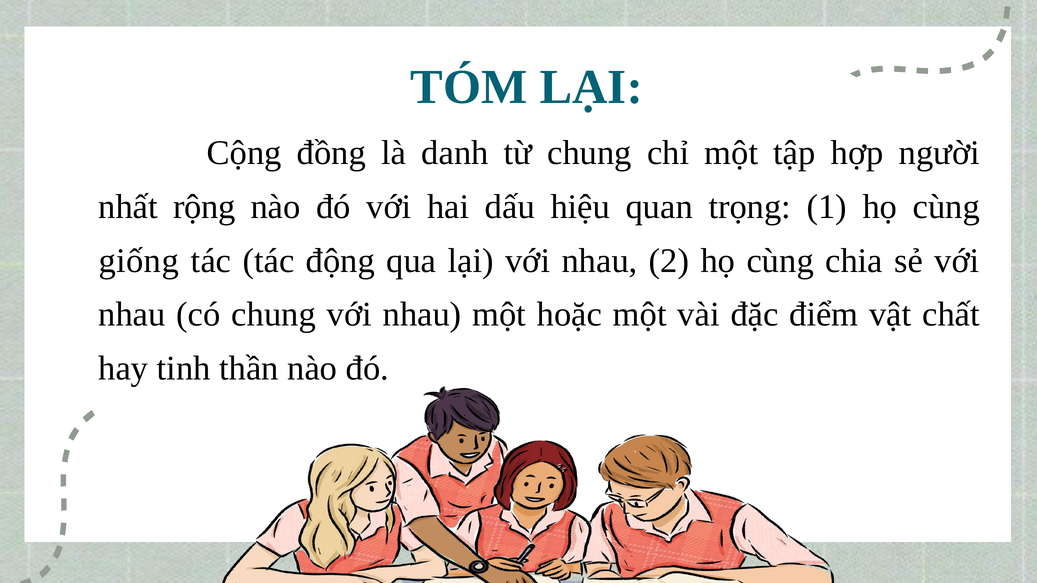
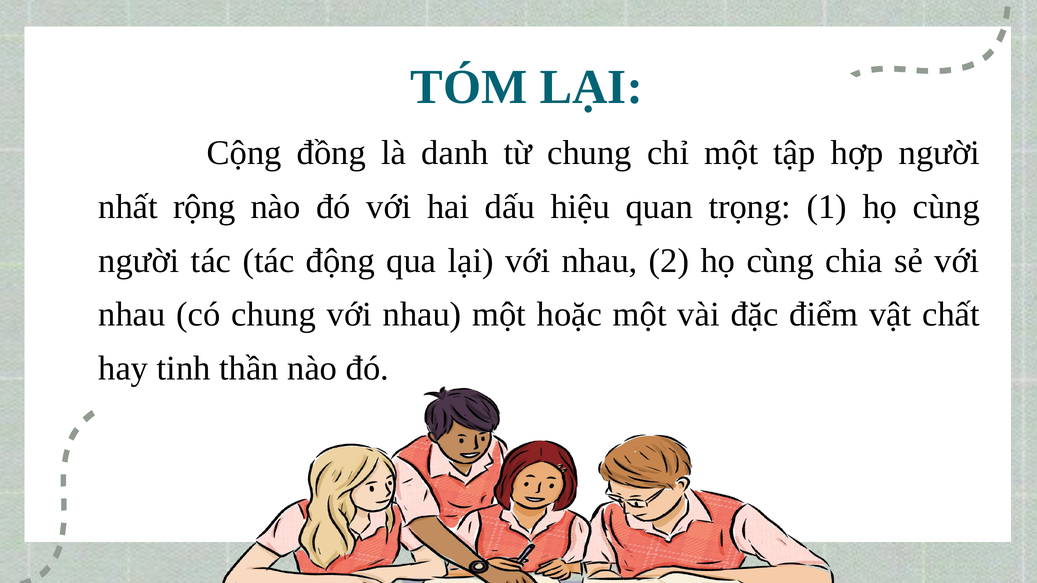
giống at (139, 261): giống -> người
